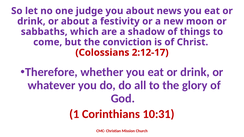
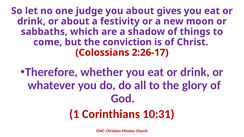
news: news -> gives
2:12-17: 2:12-17 -> 2:26-17
